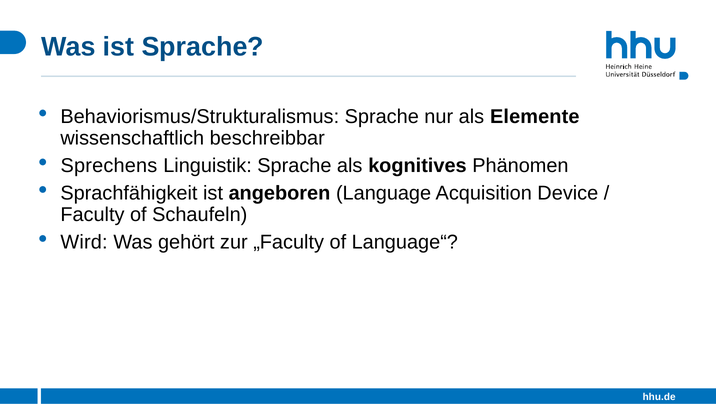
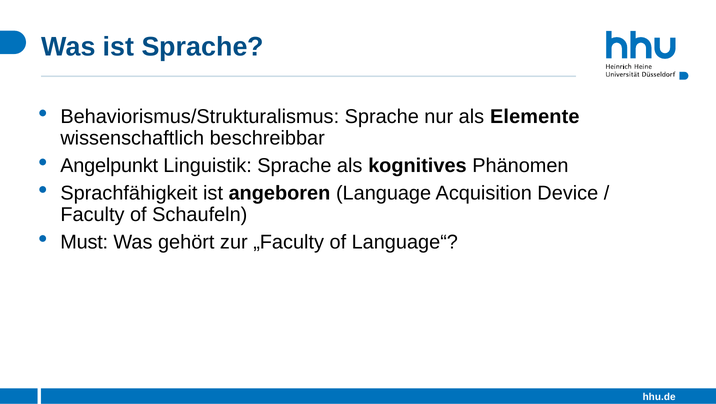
Sprechens: Sprechens -> Angelpunkt
Wird: Wird -> Must
